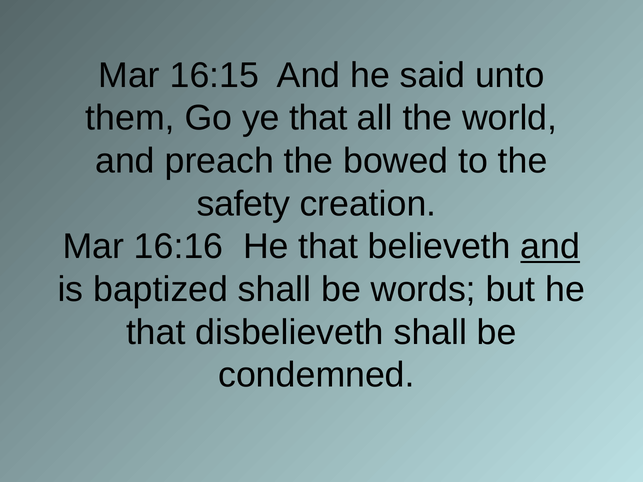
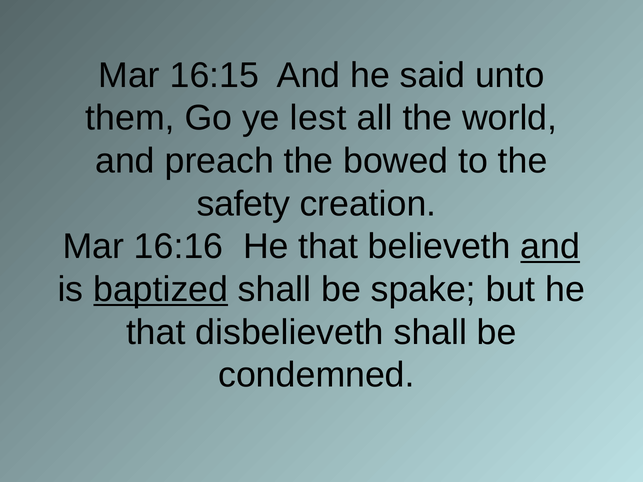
ye that: that -> lest
baptized underline: none -> present
words: words -> spake
